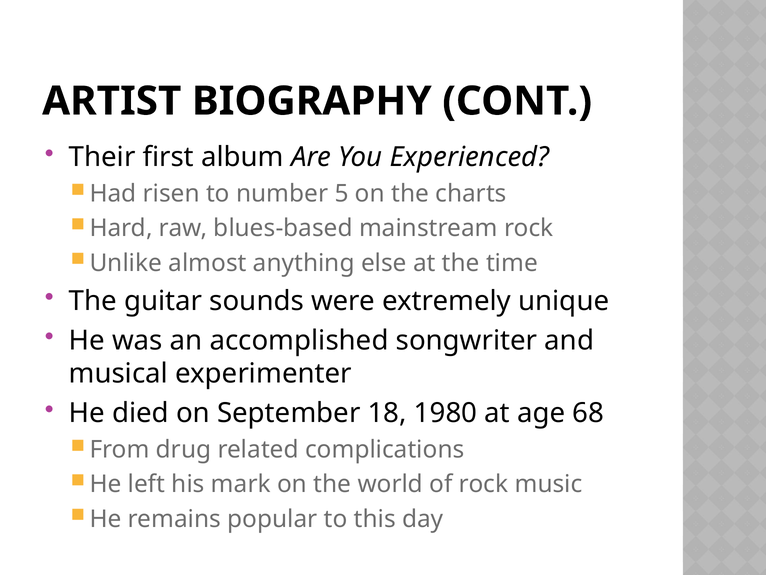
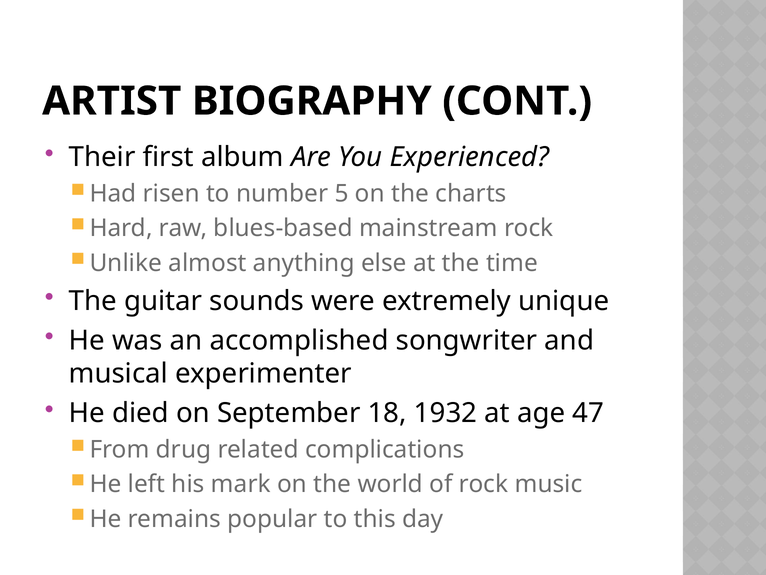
1980: 1980 -> 1932
68: 68 -> 47
